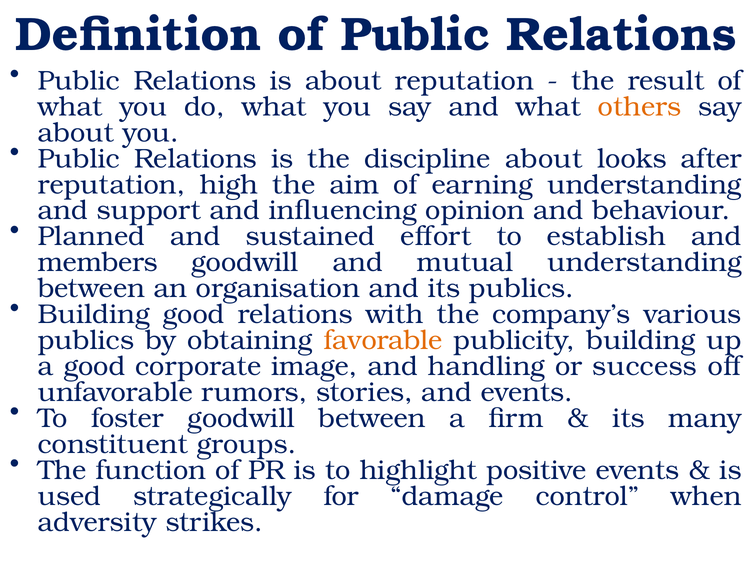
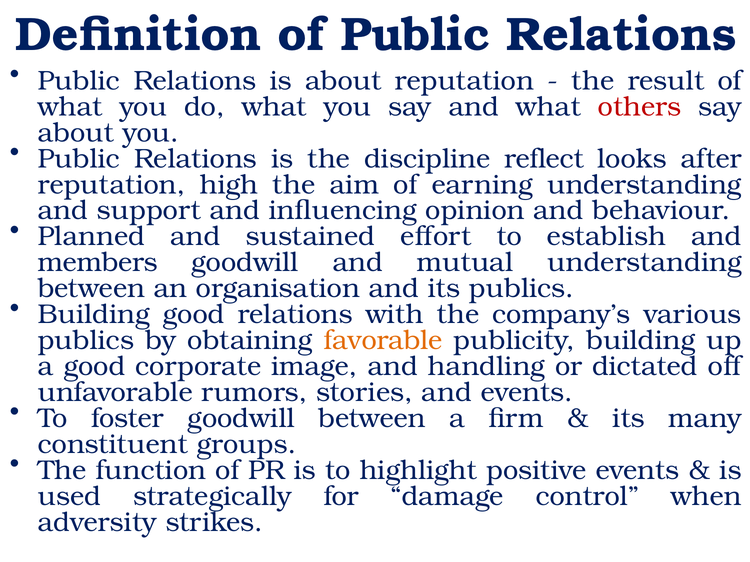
others colour: orange -> red
discipline about: about -> reflect
success: success -> dictated
